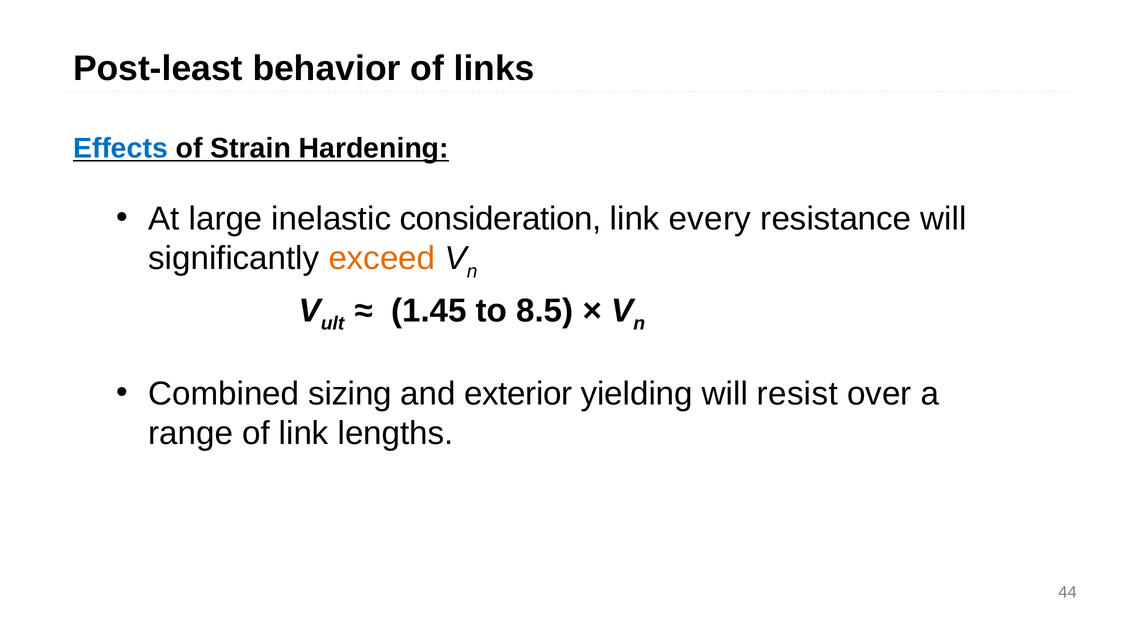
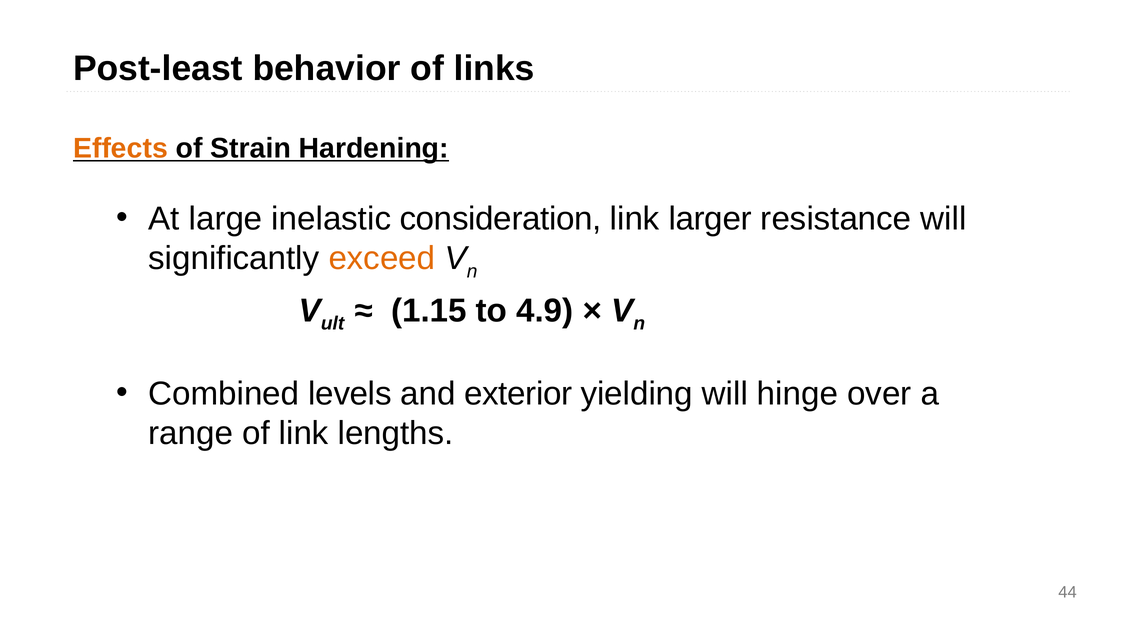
Effects colour: blue -> orange
every: every -> larger
1.45: 1.45 -> 1.15
8.5: 8.5 -> 4.9
sizing: sizing -> levels
resist: resist -> hinge
